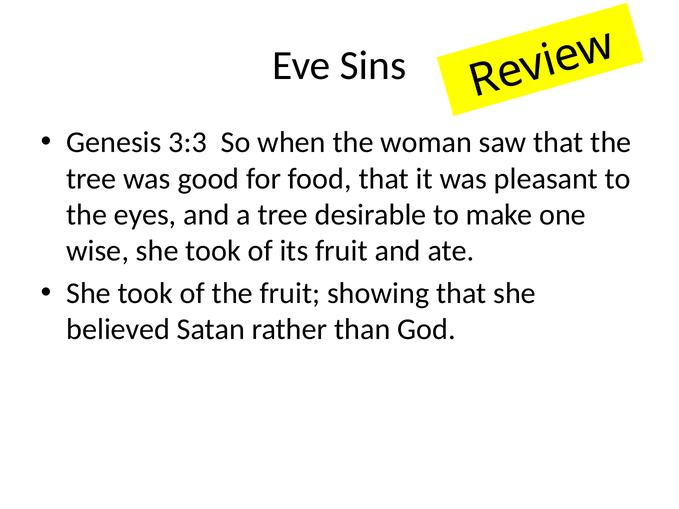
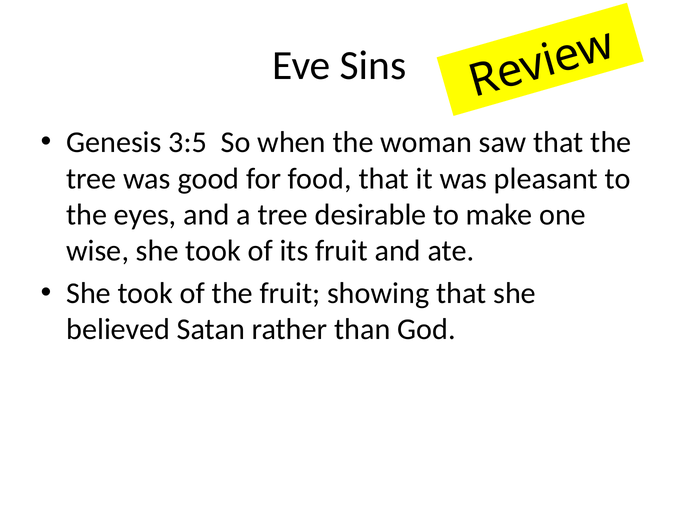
3:3: 3:3 -> 3:5
